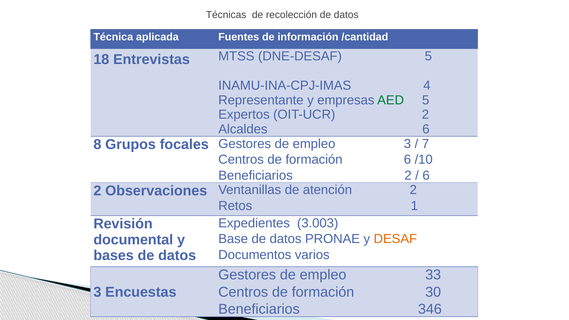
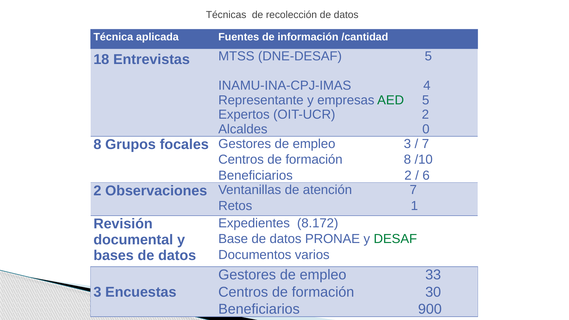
Alcaldes 6: 6 -> 0
formación 6: 6 -> 8
atención 2: 2 -> 7
3.003: 3.003 -> 8.172
DESAF colour: orange -> green
346: 346 -> 900
